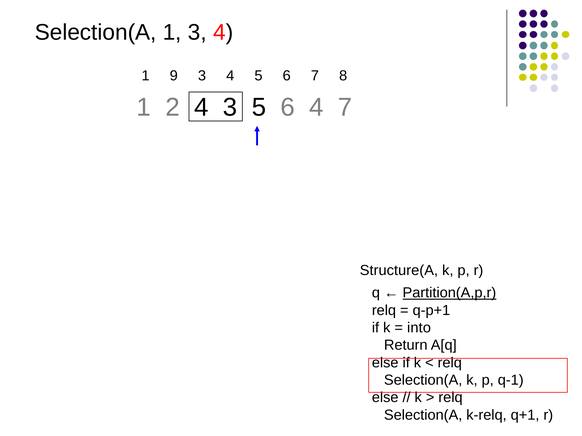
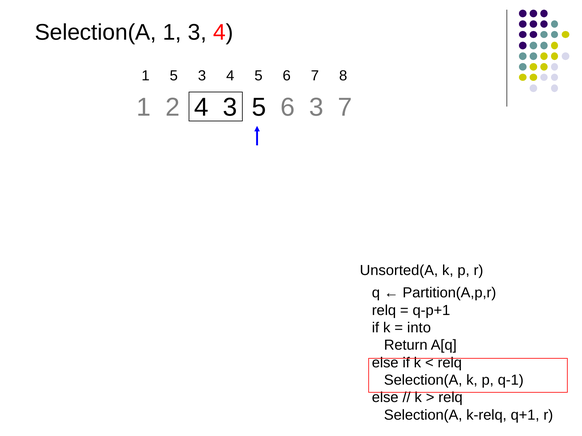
1 9: 9 -> 5
6 4: 4 -> 3
Structure(A: Structure(A -> Unsorted(A
Partition(A,p,r underline: present -> none
